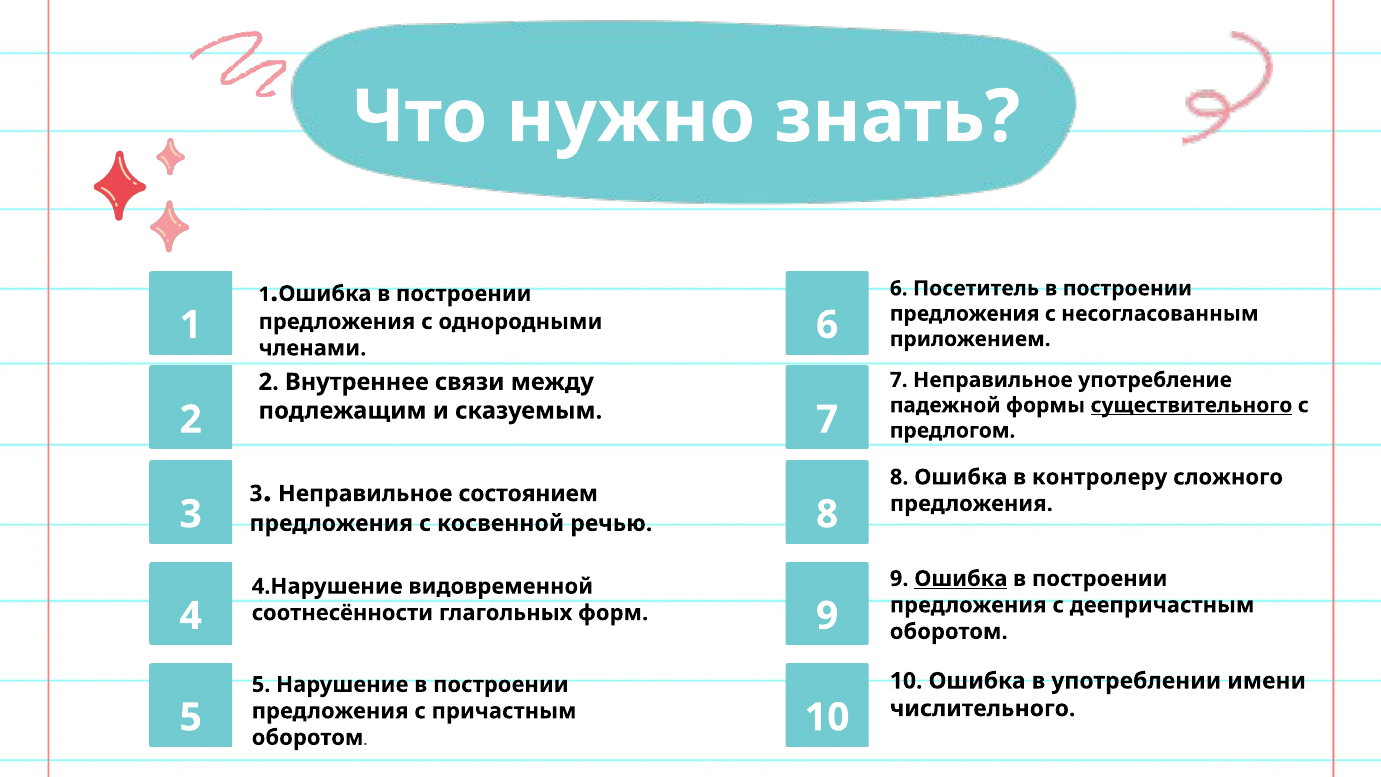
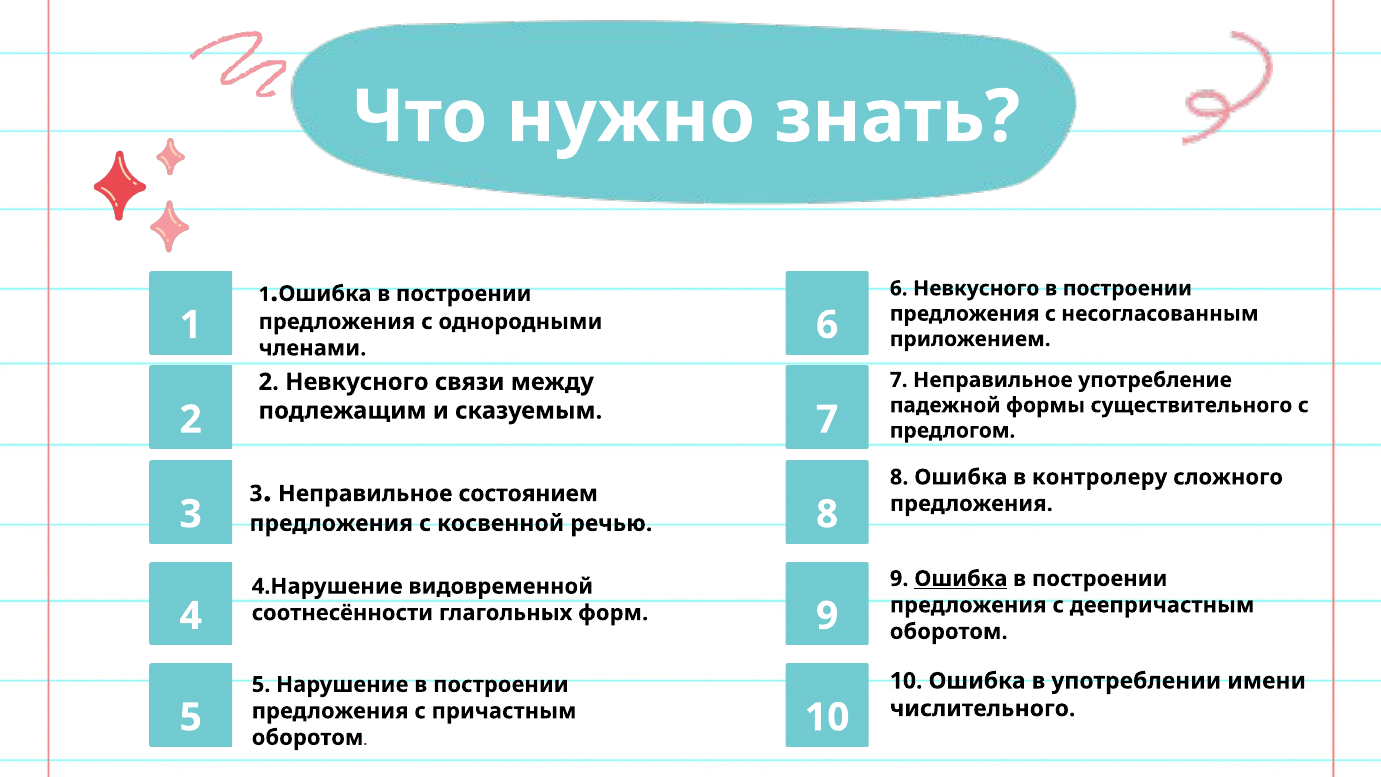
6 Посетитель: Посетитель -> Невкусного
2 Внутреннее: Внутреннее -> Невкусного
существительного underline: present -> none
